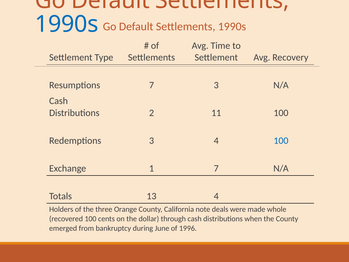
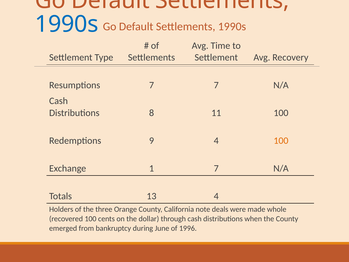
7 3: 3 -> 7
2: 2 -> 8
Redemptions 3: 3 -> 9
100 at (281, 141) colour: blue -> orange
